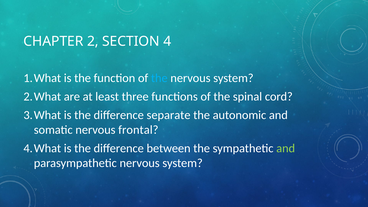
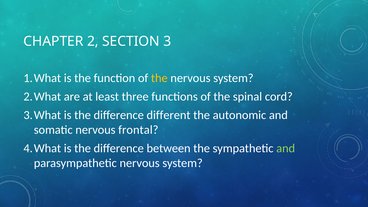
4: 4 -> 3
the at (159, 78) colour: light blue -> yellow
separate: separate -> different
